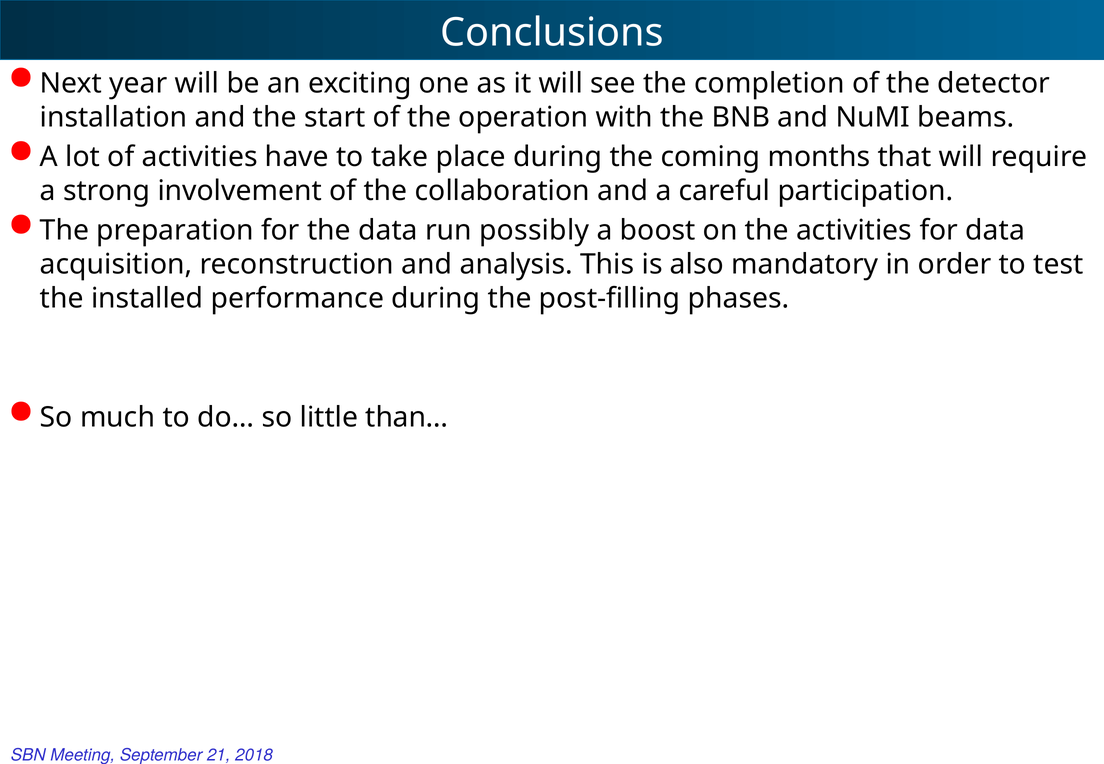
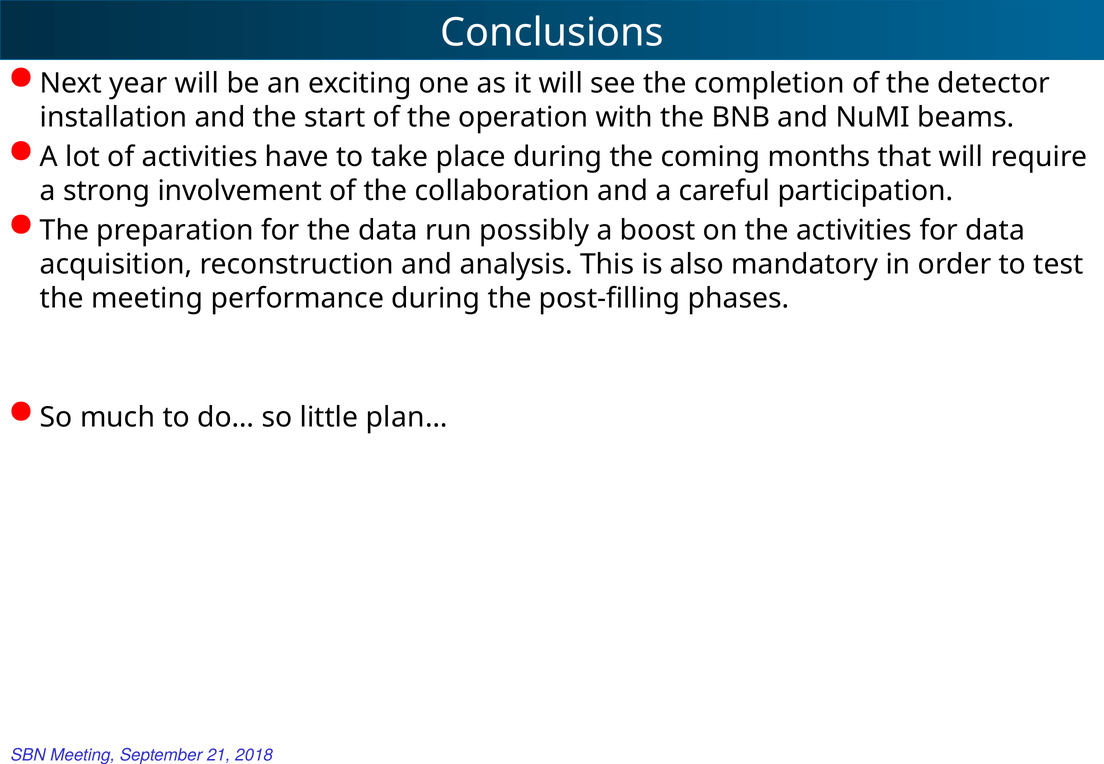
the installed: installed -> meeting
than…: than… -> plan…
